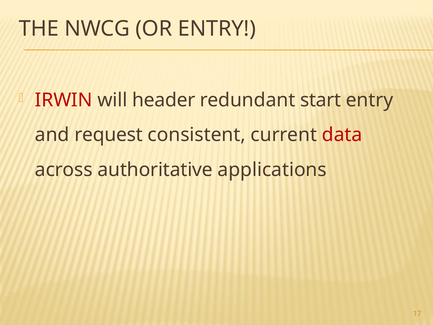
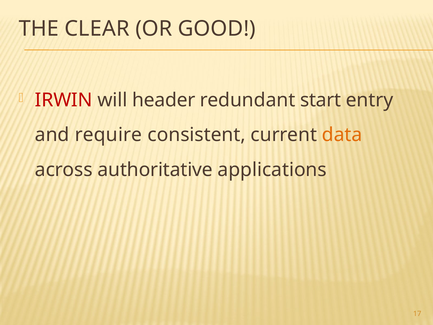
NWCG: NWCG -> CLEAR
OR ENTRY: ENTRY -> GOOD
request: request -> require
data colour: red -> orange
